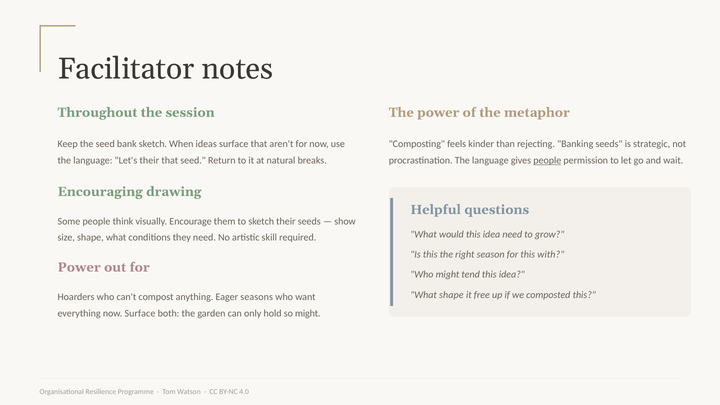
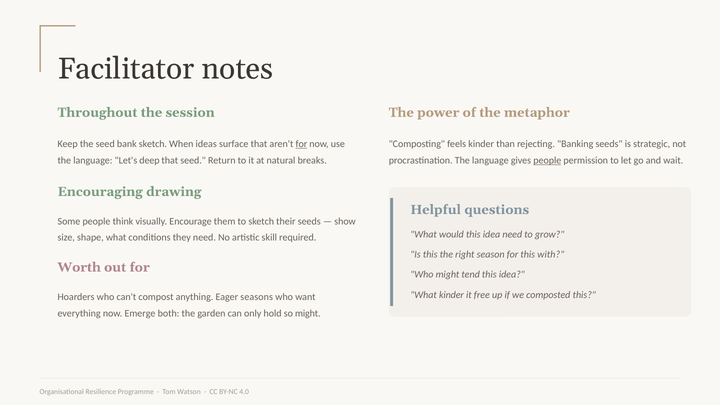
for at (301, 144) underline: none -> present
Let's their: their -> deep
Power at (79, 267): Power -> Worth
What shape: shape -> kinder
now Surface: Surface -> Emerge
